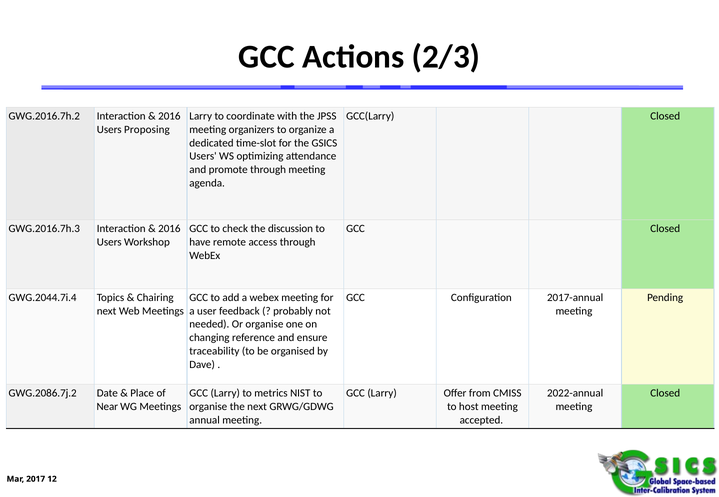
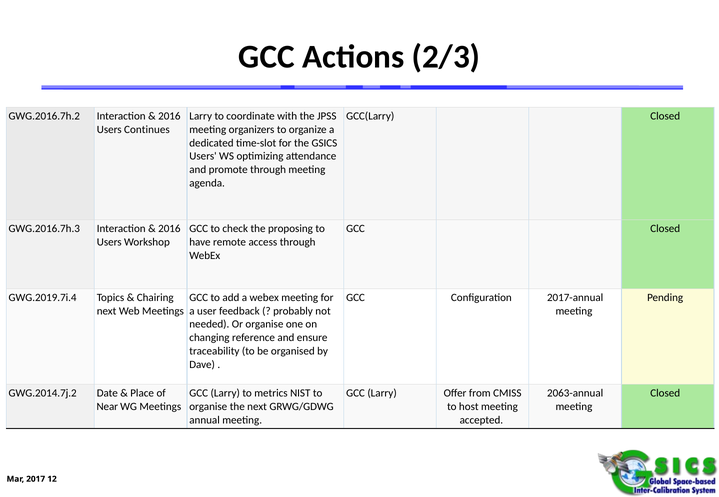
Proposing: Proposing -> Continues
discussion: discussion -> proposing
GWG.2044.7i.4: GWG.2044.7i.4 -> GWG.2019.7i.4
GWG.2086.7j.2: GWG.2086.7j.2 -> GWG.2014.7j.2
2022-annual: 2022-annual -> 2063-annual
